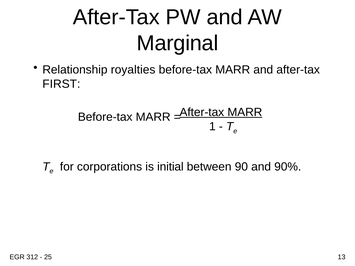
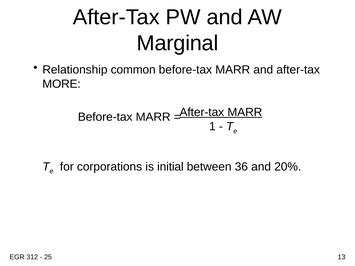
royalties: royalties -> common
FIRST: FIRST -> MORE
90: 90 -> 36
90%: 90% -> 20%
